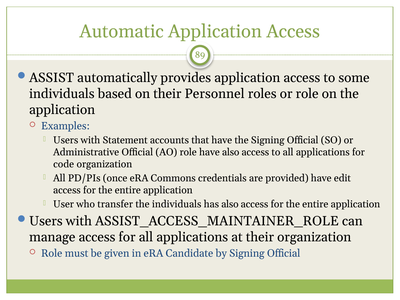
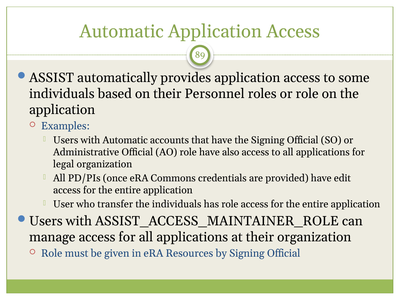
with Statement: Statement -> Automatic
code: code -> legal
has also: also -> role
Candidate: Candidate -> Resources
